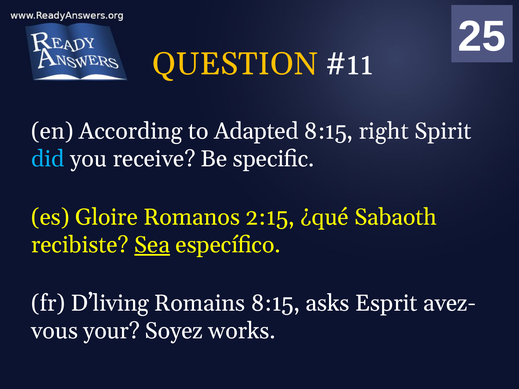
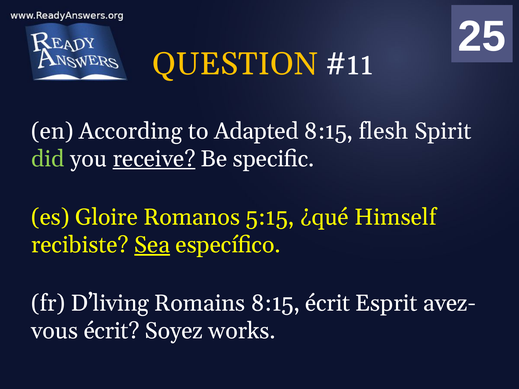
right: right -> flesh
did colour: light blue -> light green
receive underline: none -> present
2:15: 2:15 -> 5:15
Sabaoth: Sabaoth -> Himself
8:15 asks: asks -> écrit
your at (112, 331): your -> écrit
